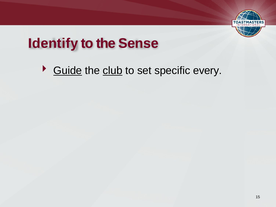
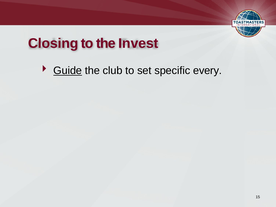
Identify: Identify -> Closing
Sense: Sense -> Invest
club underline: present -> none
